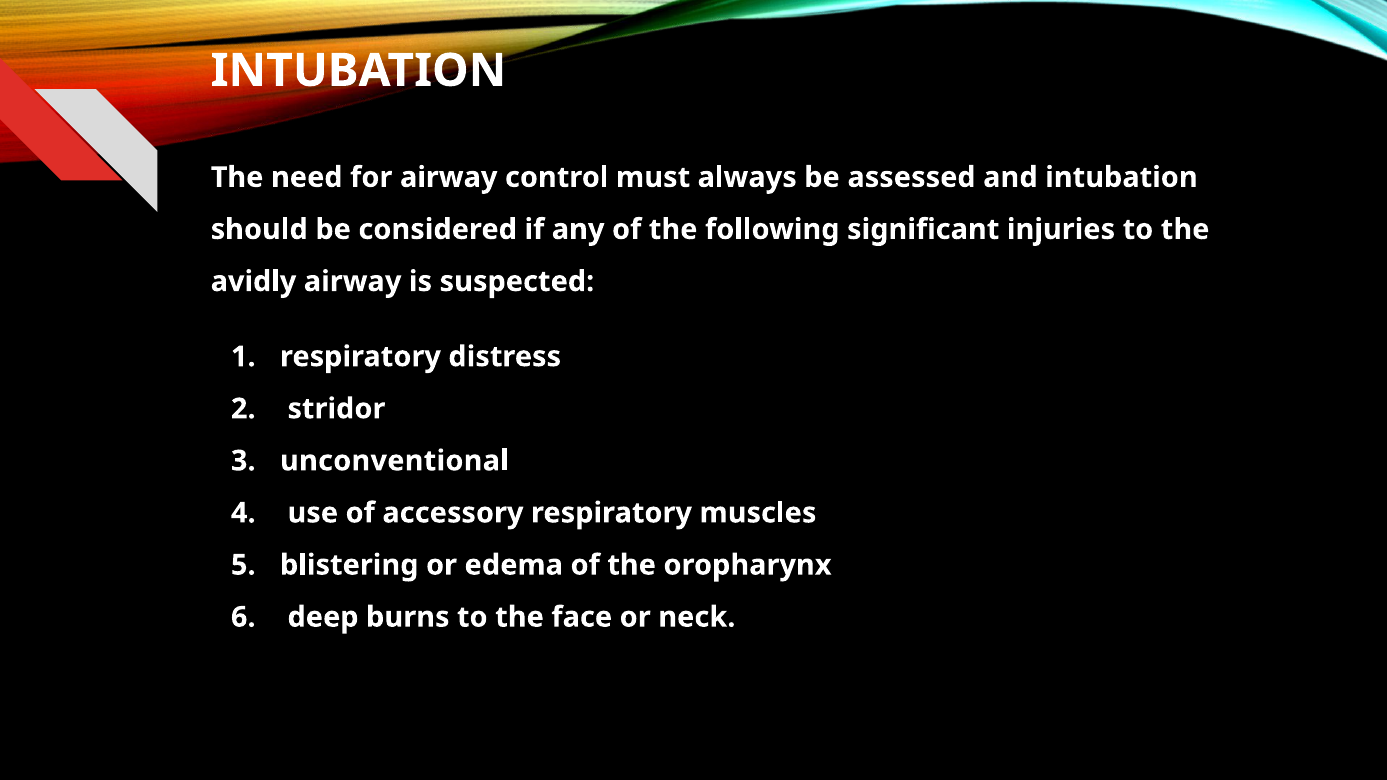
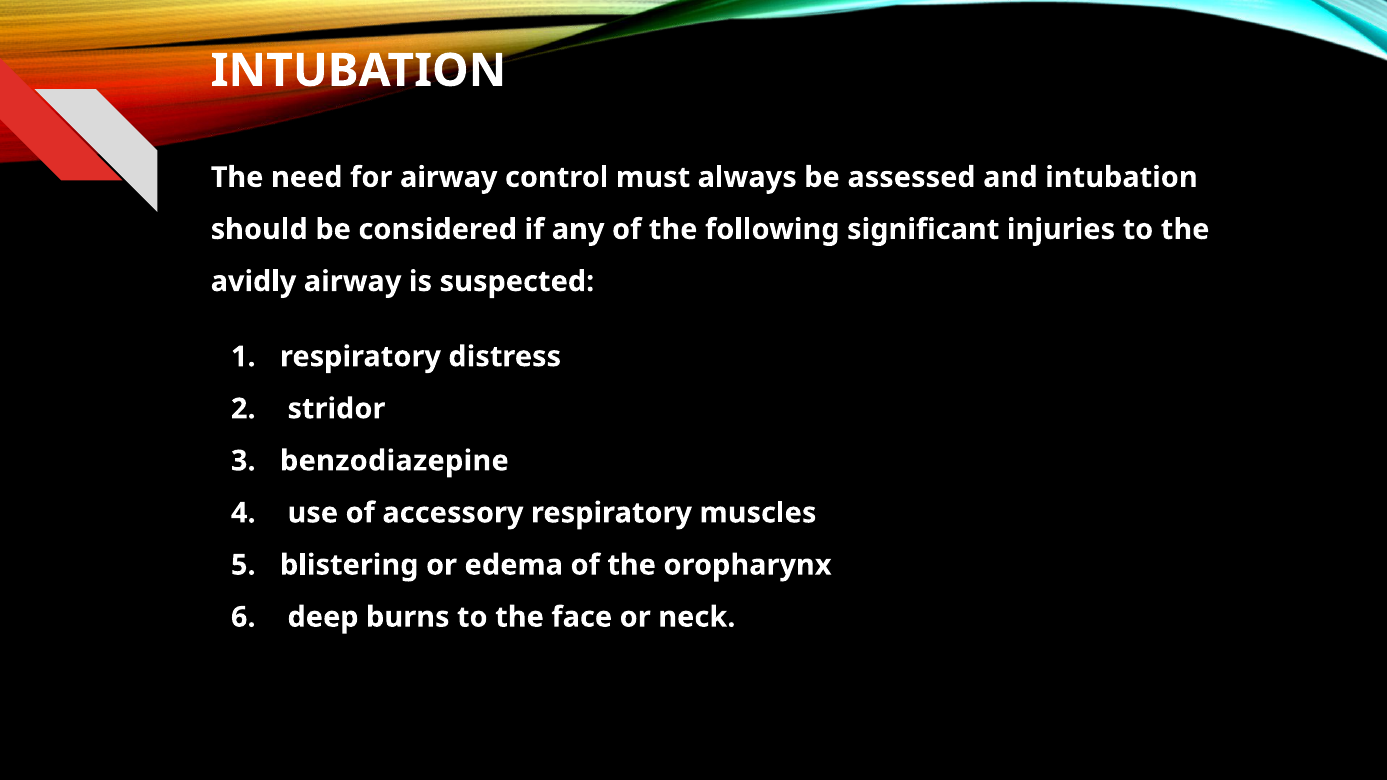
unconventional: unconventional -> benzodiazepine
